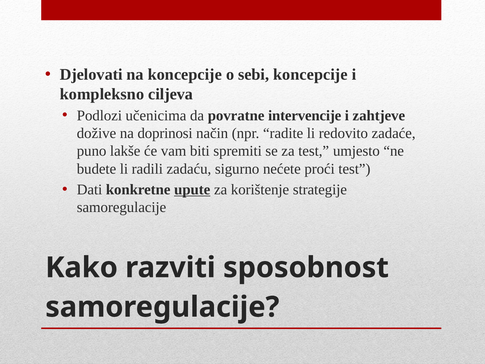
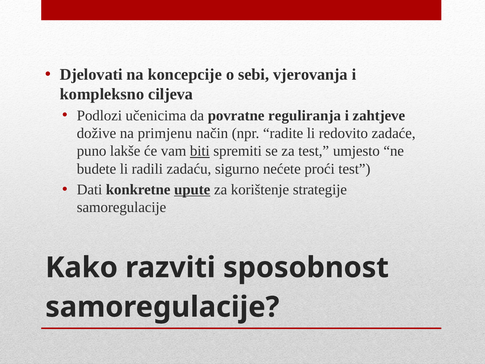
sebi koncepcije: koncepcije -> vjerovanja
intervencije: intervencije -> reguliranja
doprinosi: doprinosi -> primjenu
biti underline: none -> present
